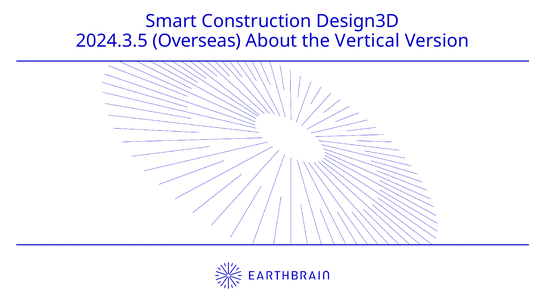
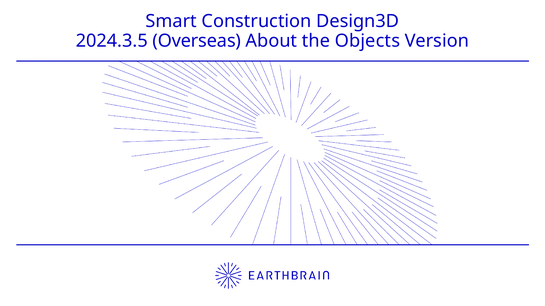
Vertical: Vertical -> Objects
